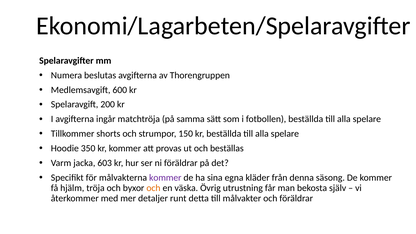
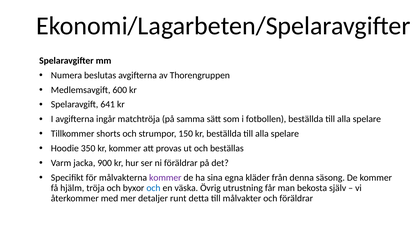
200: 200 -> 641
603: 603 -> 900
och at (153, 188) colour: orange -> blue
